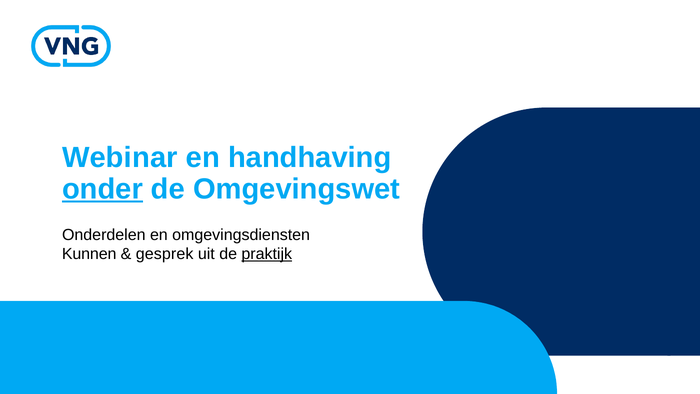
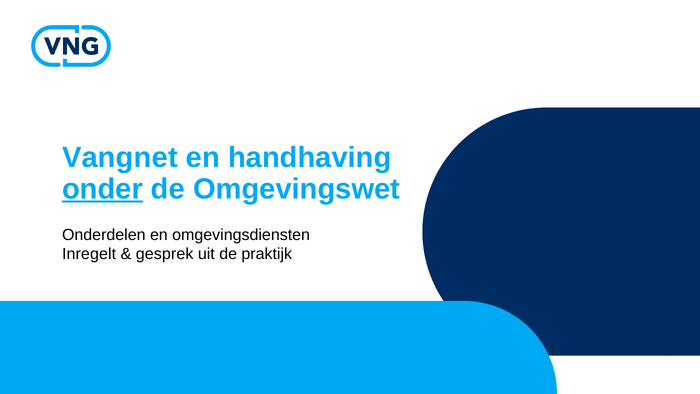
Webinar: Webinar -> Vangnet
Kunnen: Kunnen -> Inregelt
praktijk underline: present -> none
